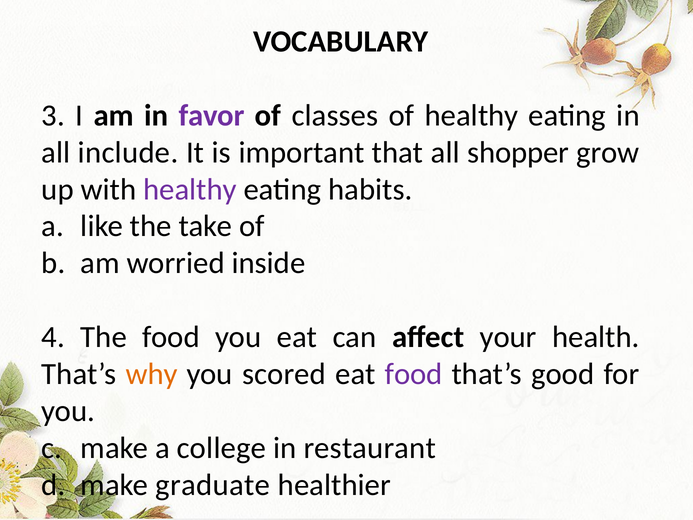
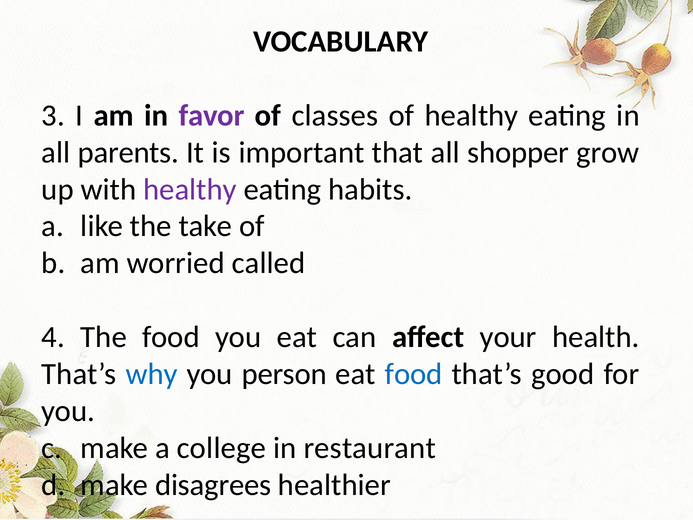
include: include -> parents
inside: inside -> called
why colour: orange -> blue
scored: scored -> person
food at (414, 374) colour: purple -> blue
graduate: graduate -> disagrees
